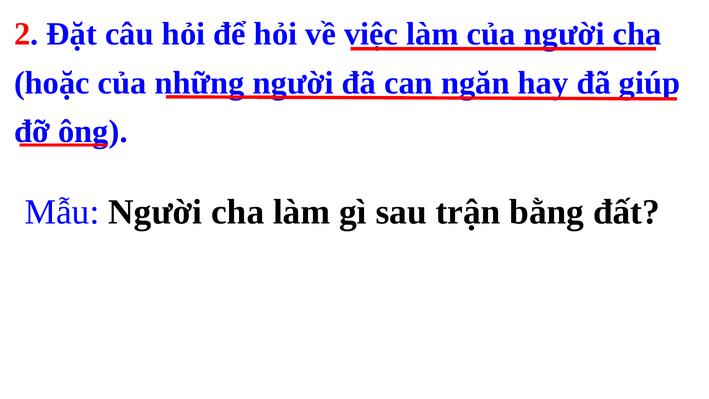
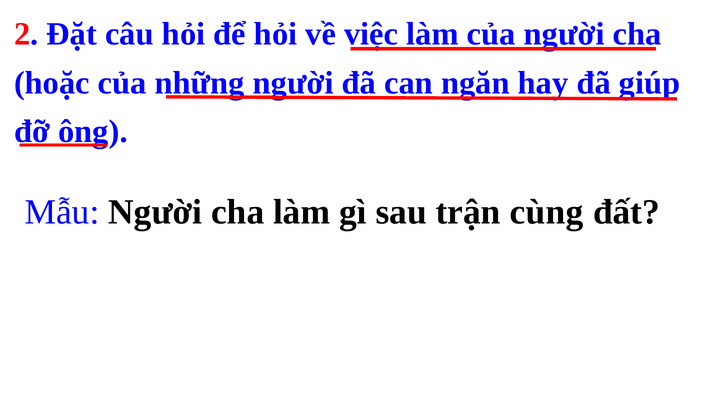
bằng: bằng -> cùng
